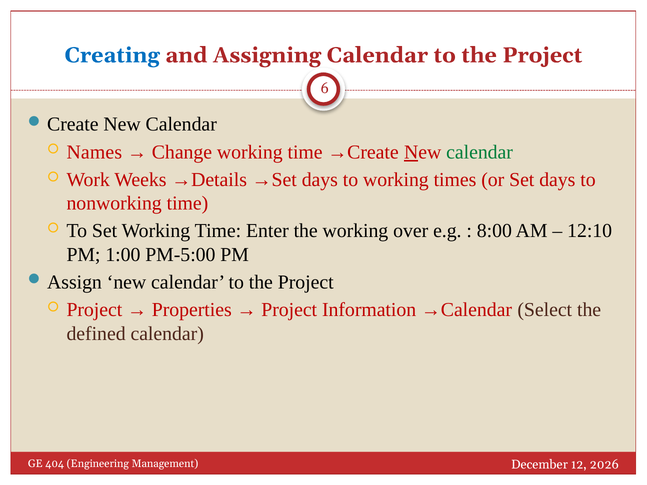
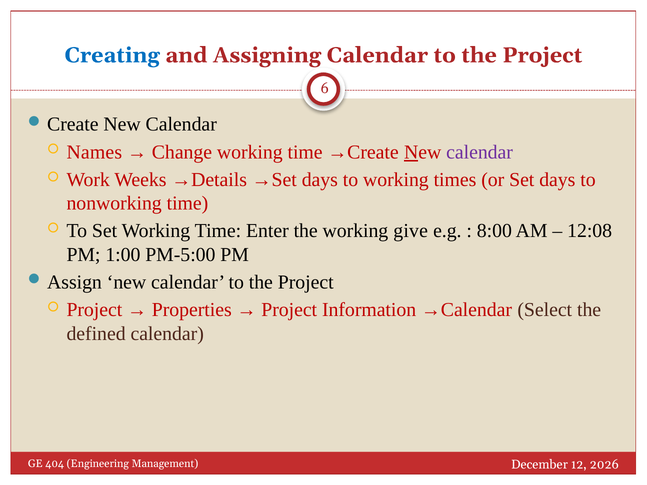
calendar at (480, 152) colour: green -> purple
over: over -> give
12:10: 12:10 -> 12:08
